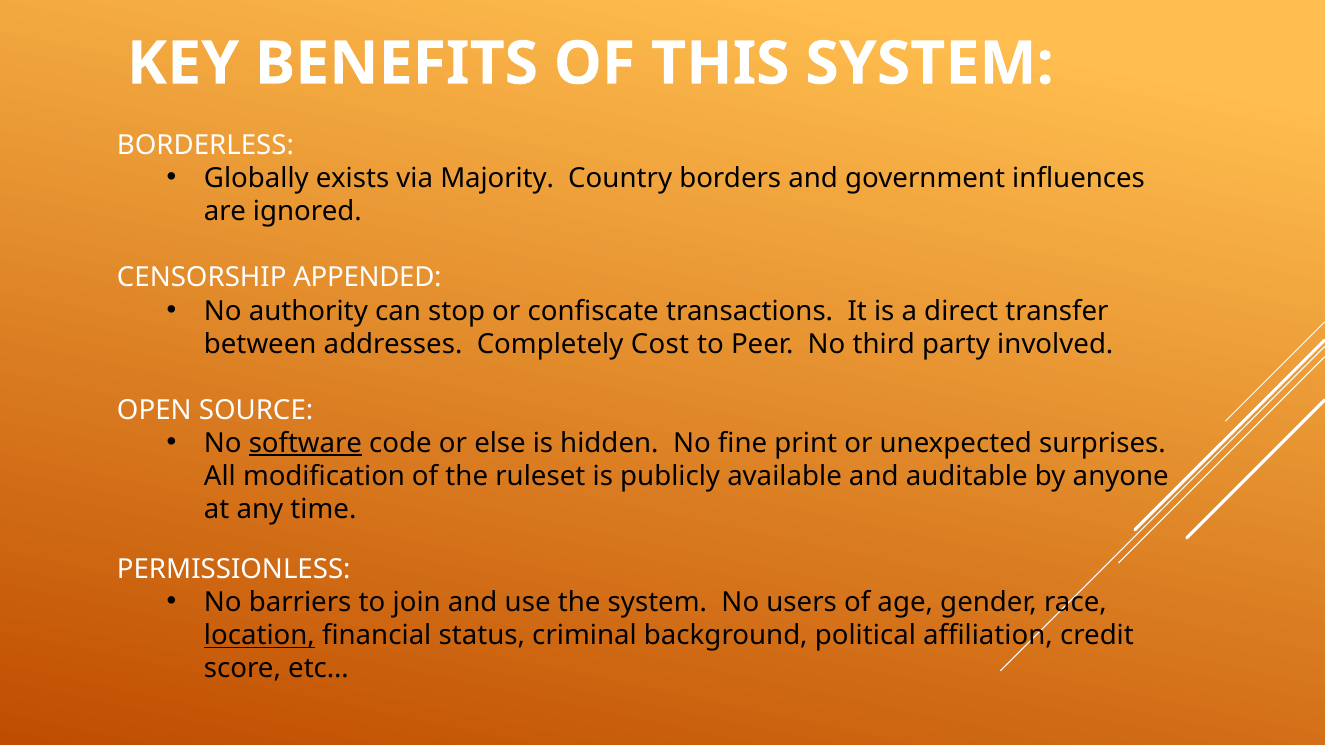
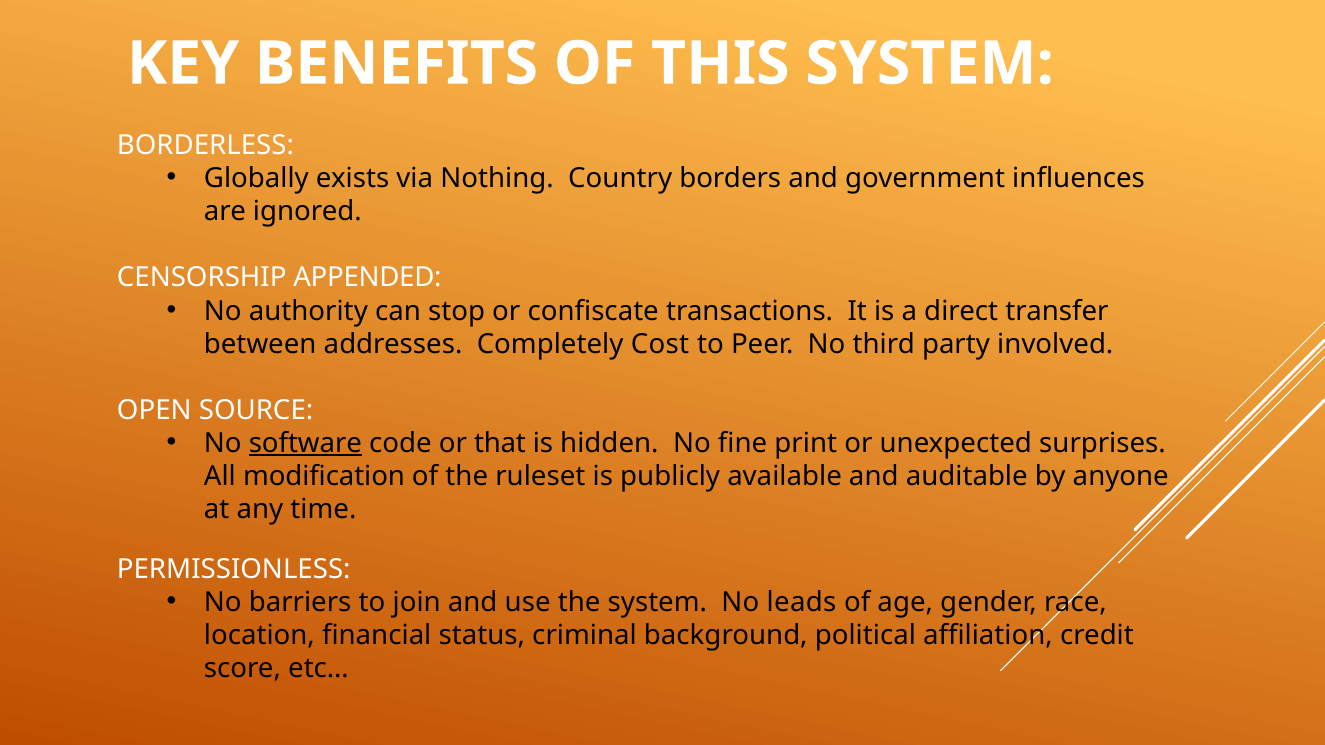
Majority: Majority -> Nothing
else: else -> that
users: users -> leads
location underline: present -> none
